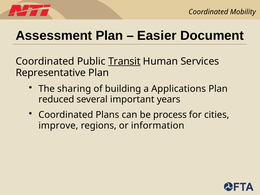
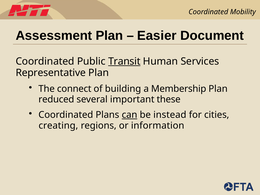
sharing: sharing -> connect
Applications: Applications -> Membership
years: years -> these
can underline: none -> present
process: process -> instead
improve: improve -> creating
